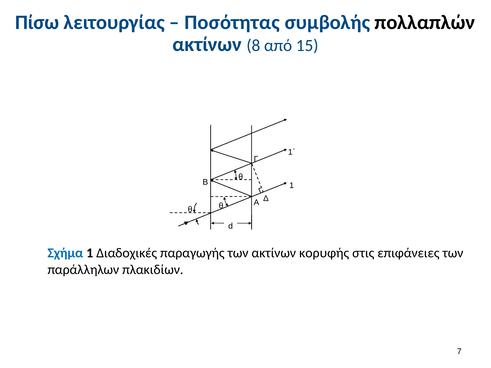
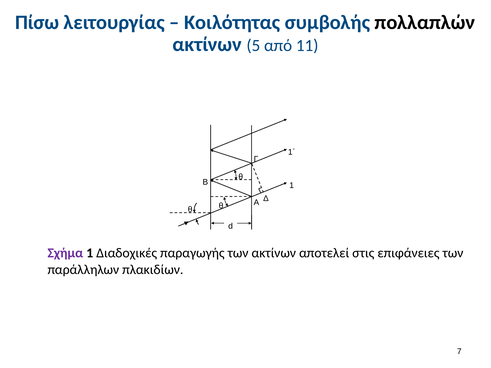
Ποσότητας: Ποσότητας -> Κοιλότητας
8: 8 -> 5
15: 15 -> 11
Σχήμα colour: blue -> purple
κορυφής: κορυφής -> αποτελεί
